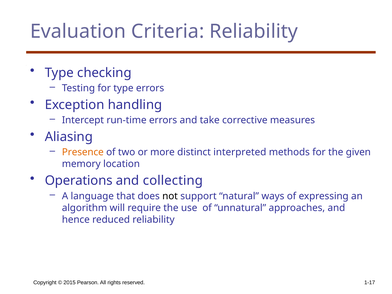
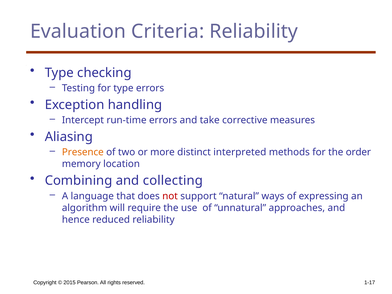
given: given -> order
Operations: Operations -> Combining
not colour: black -> red
